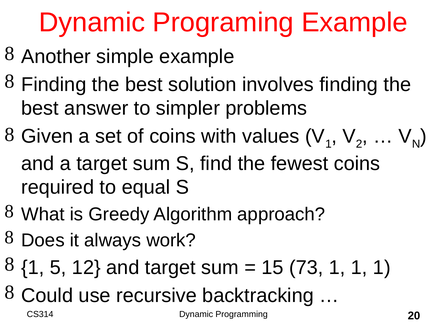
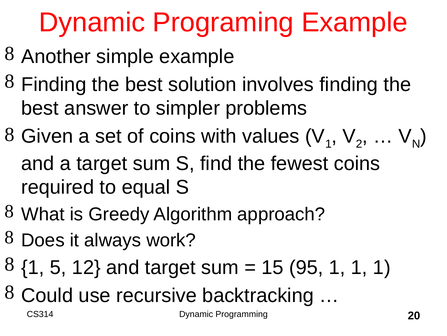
73: 73 -> 95
